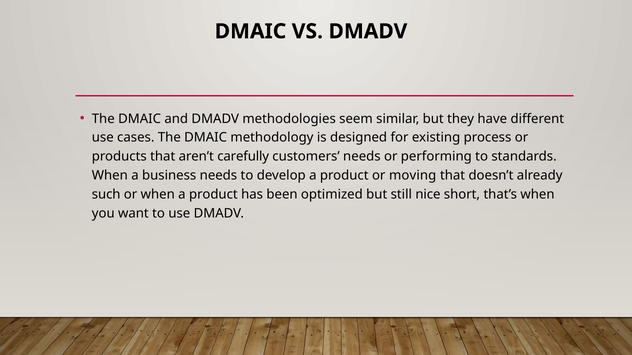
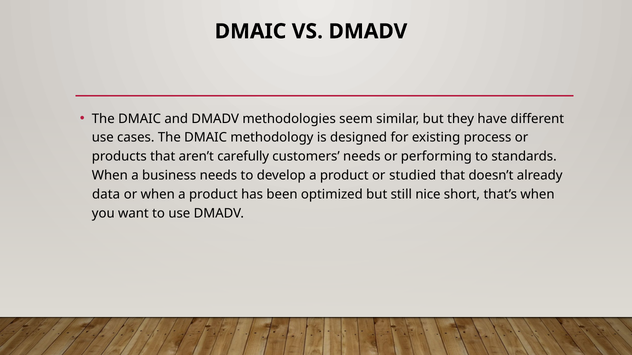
moving: moving -> studied
such: such -> data
